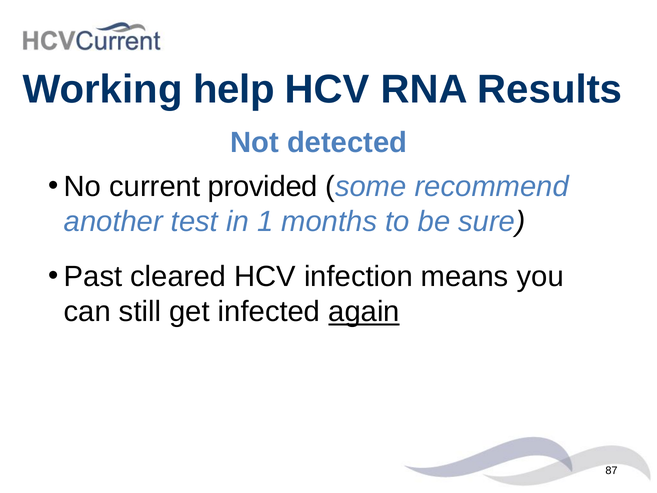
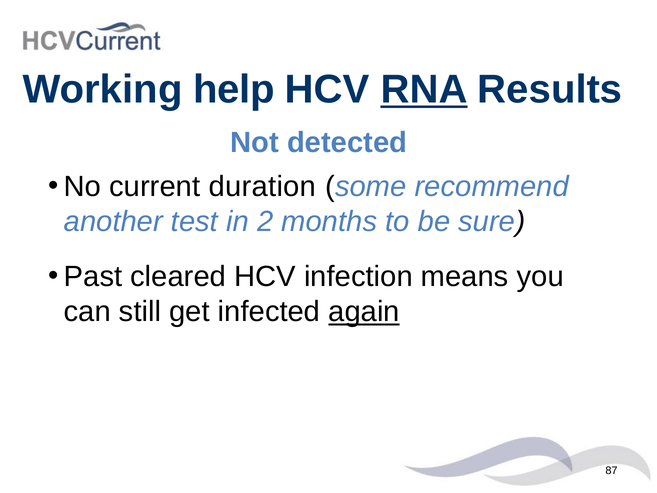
RNA underline: none -> present
provided: provided -> duration
1: 1 -> 2
